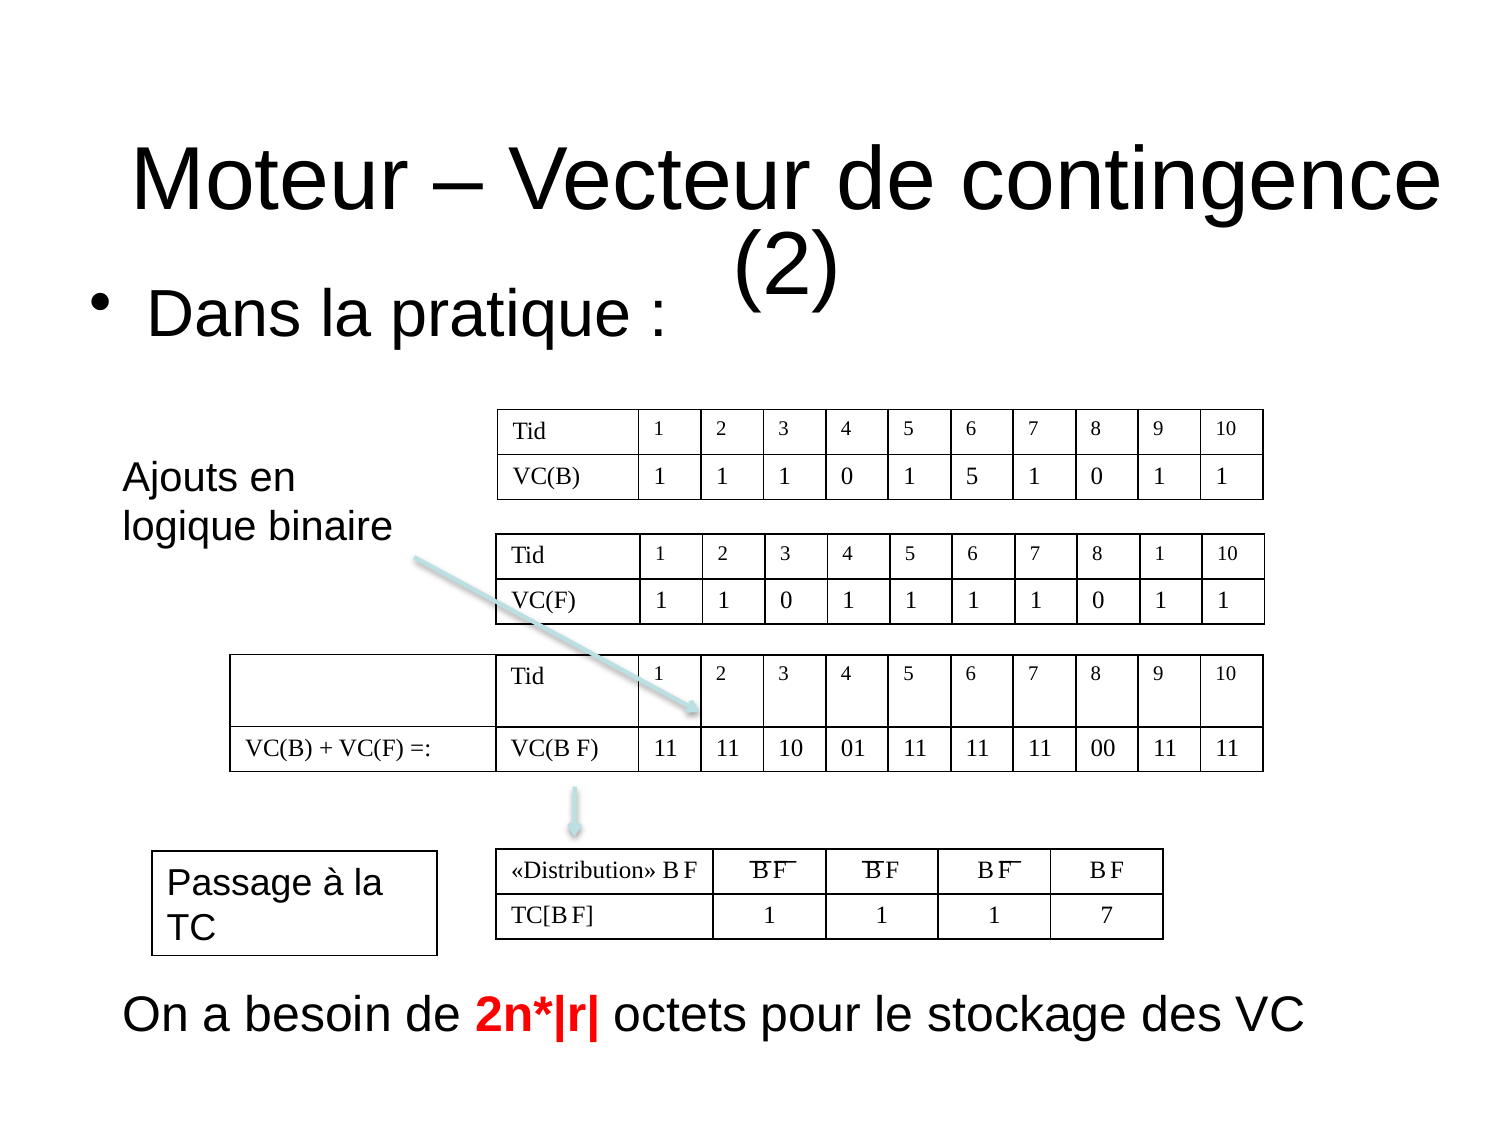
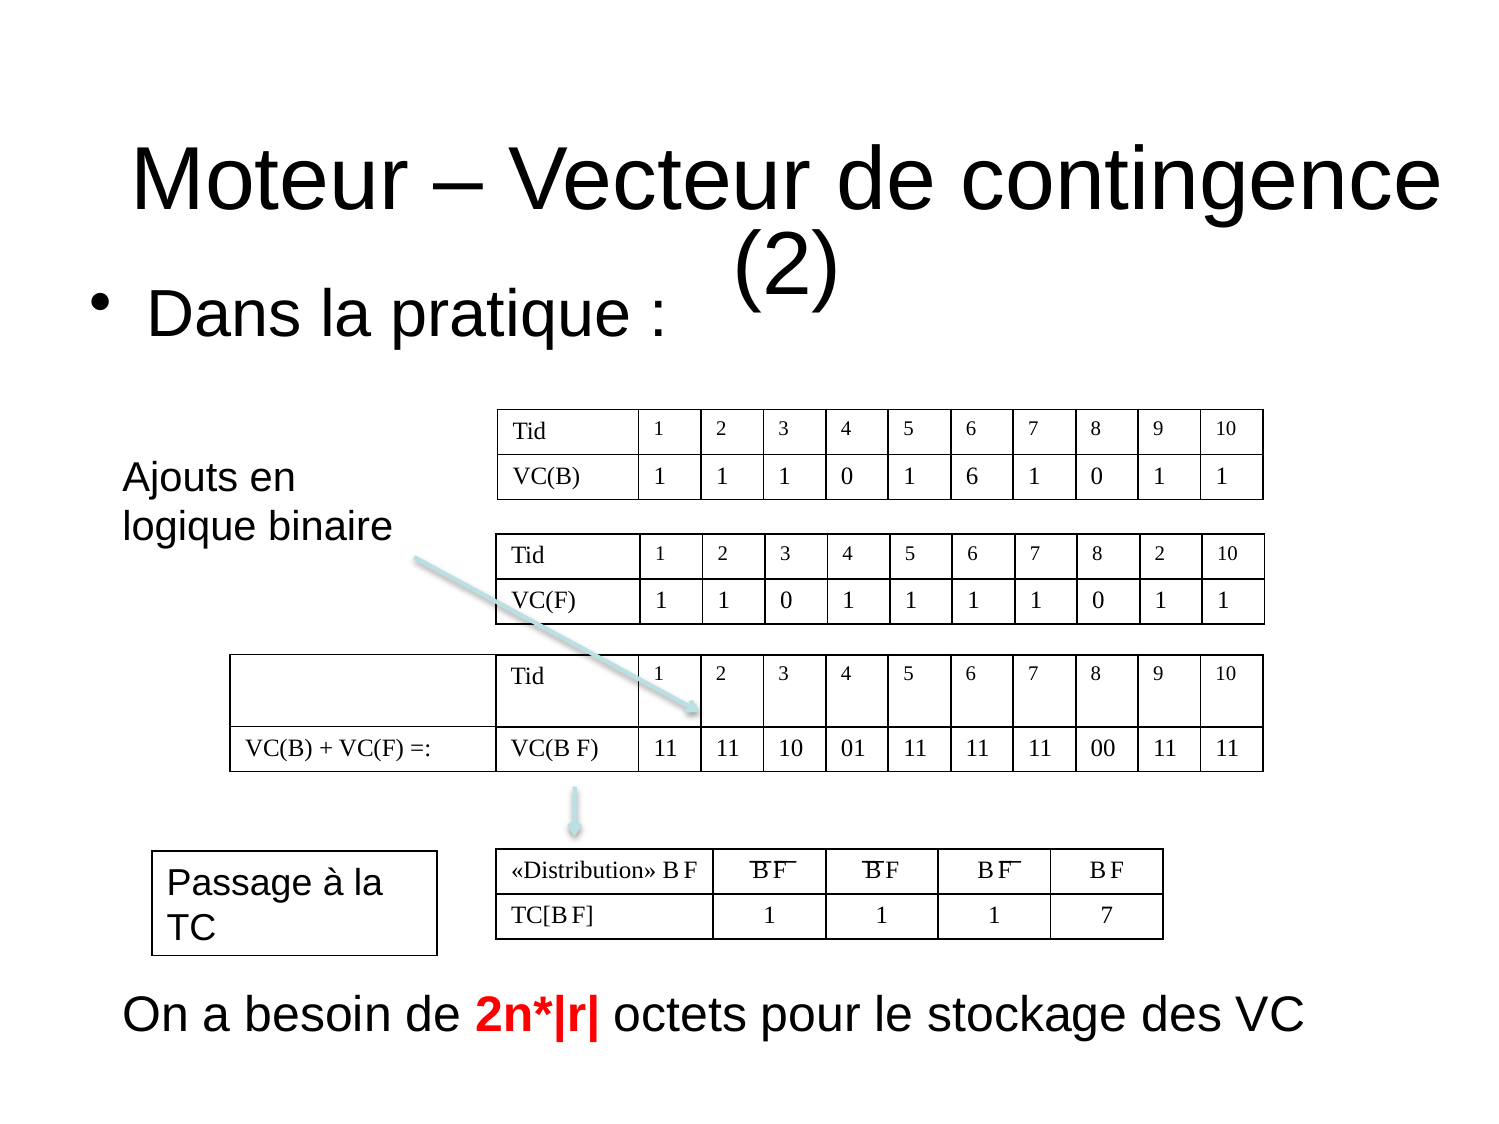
1 5: 5 -> 6
8 1: 1 -> 2
